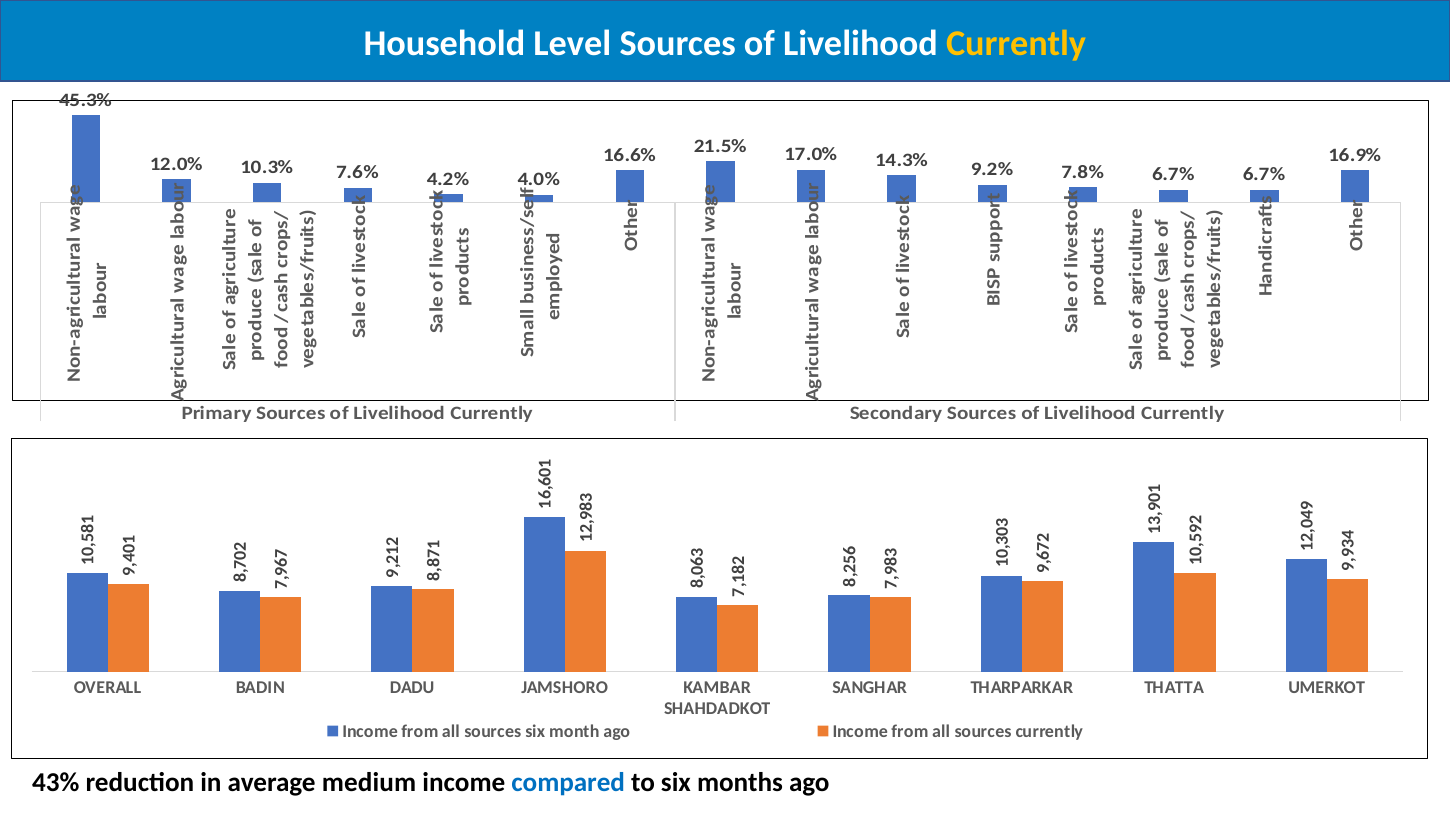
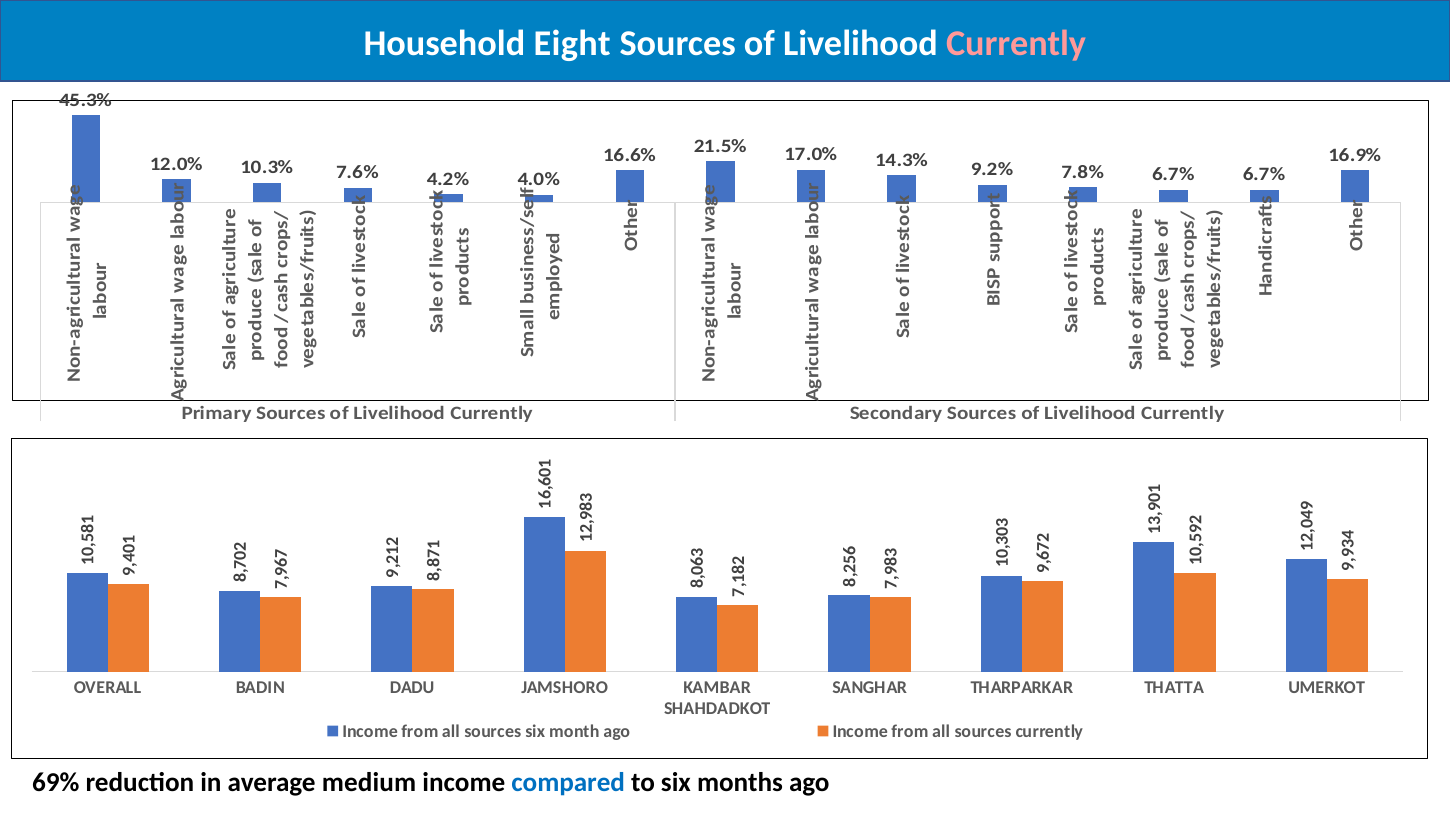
Level: Level -> Eight
Currently at (1016, 43) colour: yellow -> pink
43%: 43% -> 69%
